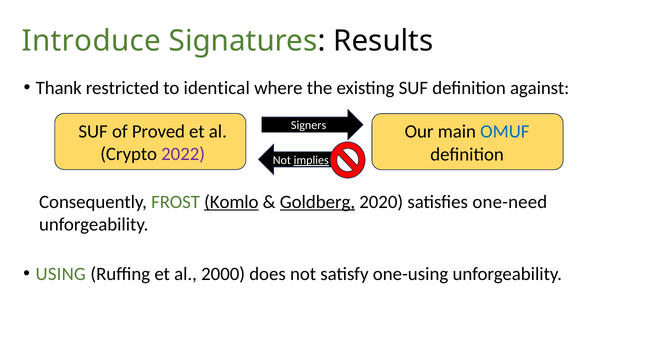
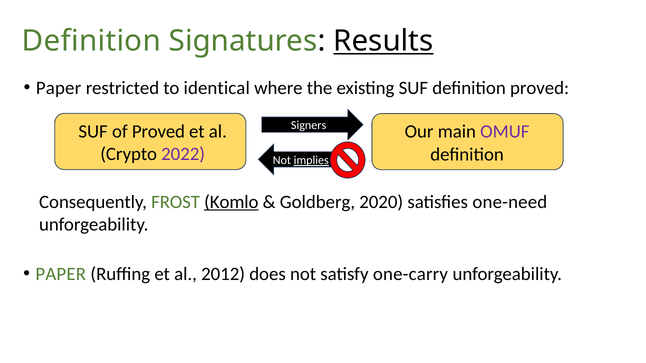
Introduce at (91, 41): Introduce -> Definition
Results underline: none -> present
Thank at (59, 88): Thank -> Paper
definition against: against -> proved
OMUF colour: blue -> purple
Goldberg underline: present -> none
USING at (61, 274): USING -> PAPER
2000: 2000 -> 2012
one-using: one-using -> one-carry
